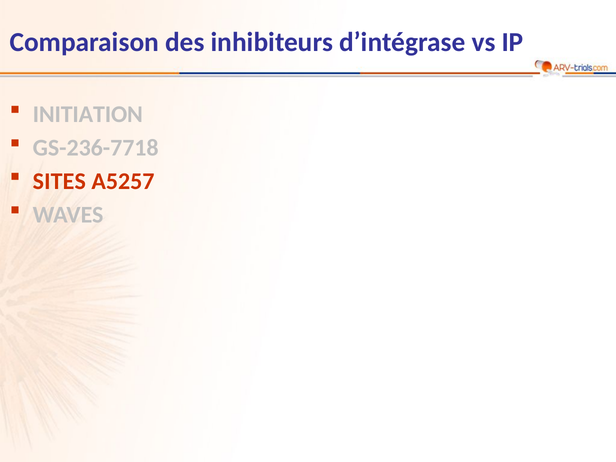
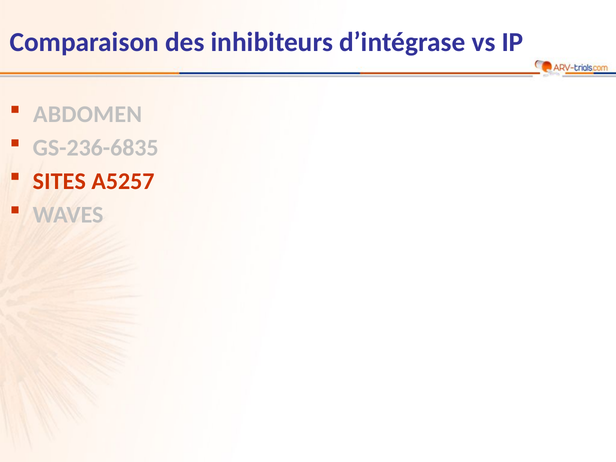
INITIATION: INITIATION -> ABDOMEN
GS-236-7718: GS-236-7718 -> GS-236-6835
